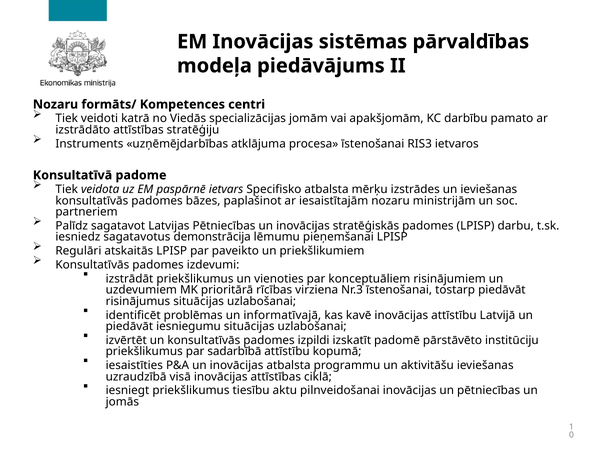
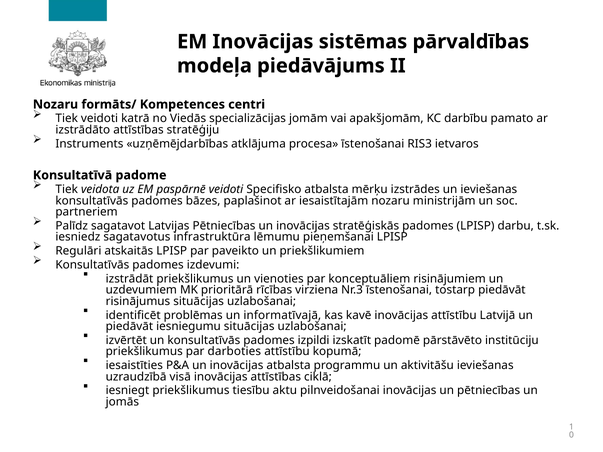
paspārnē ietvars: ietvars -> veidoti
demonstrācija: demonstrācija -> infrastruktūra
sadarbībā: sadarbībā -> darboties
